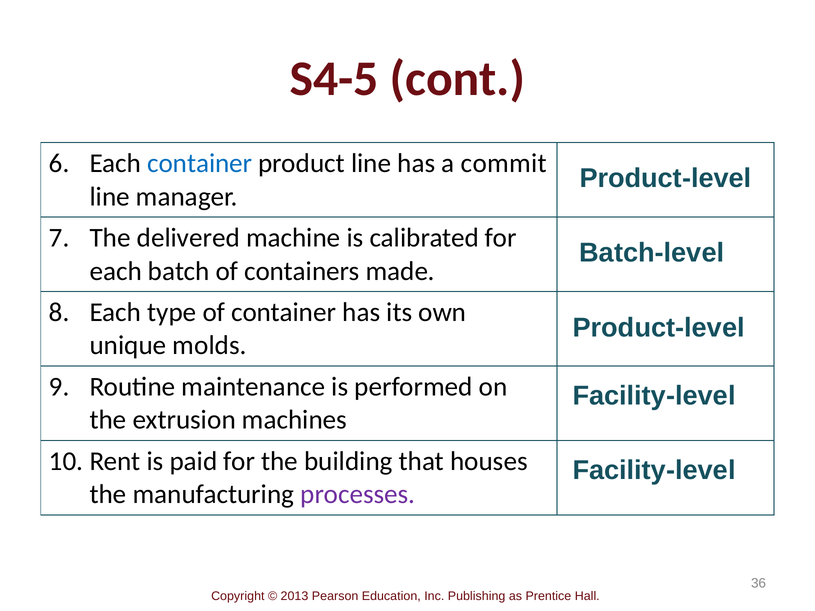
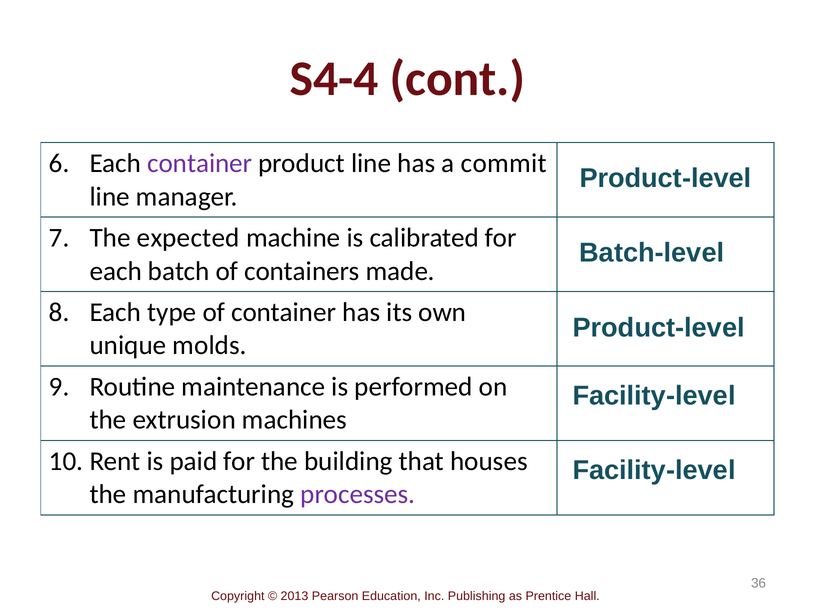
S4-5: S4-5 -> S4-4
container at (200, 164) colour: blue -> purple
delivered: delivered -> expected
